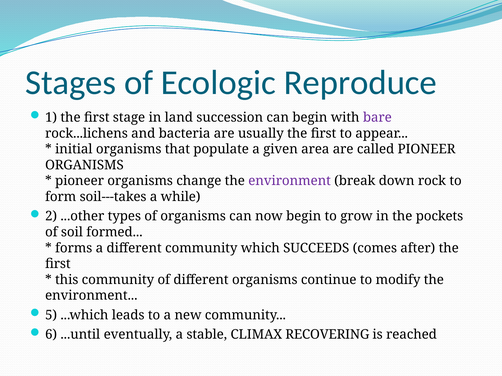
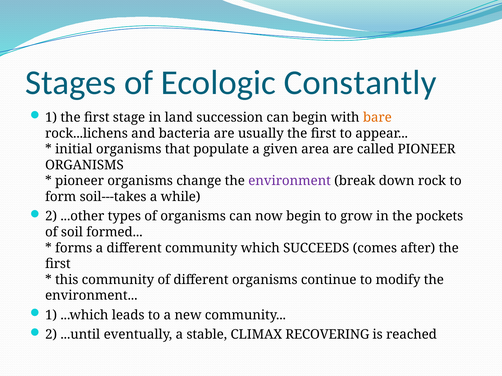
Reproduce: Reproduce -> Constantly
bare colour: purple -> orange
5 at (51, 316): 5 -> 1
6 at (51, 335): 6 -> 2
